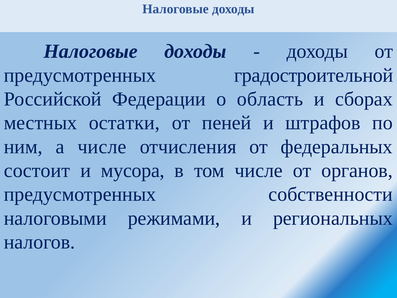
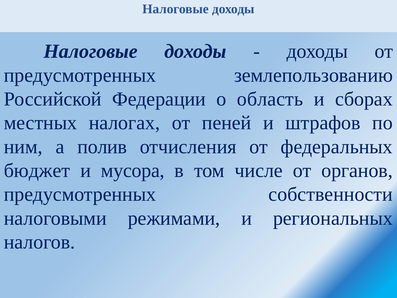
градостроительной: градостроительной -> землепользованию
остатки: остатки -> налогах
а числе: числе -> полив
состоит: состоит -> бюджет
